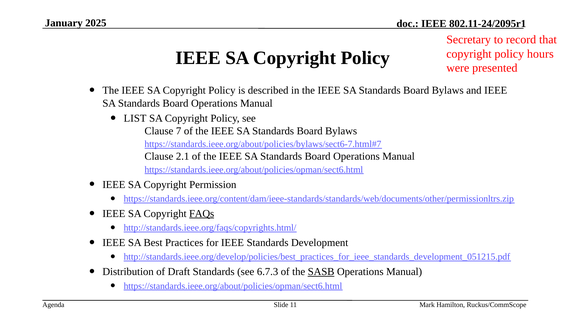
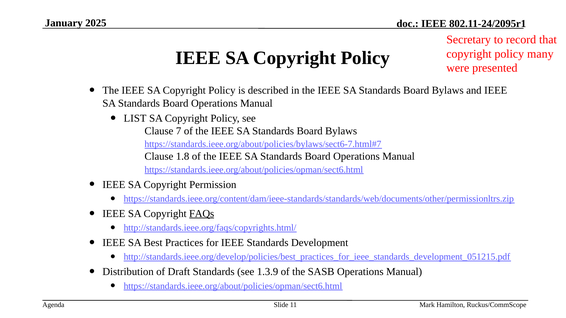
hours: hours -> many
2.1: 2.1 -> 1.8
6.7.3: 6.7.3 -> 1.3.9
SASB underline: present -> none
